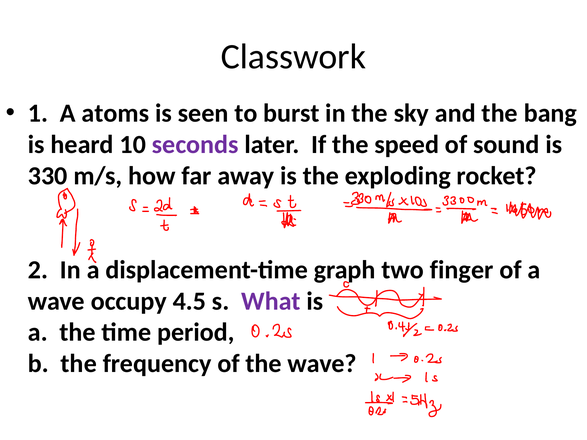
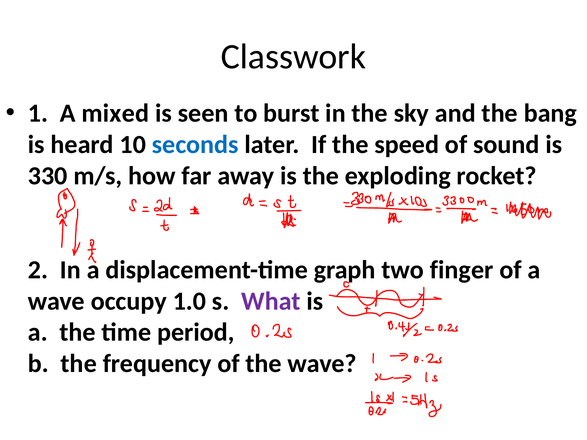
atoms: atoms -> mixed
seconds colour: purple -> blue
4.5: 4.5 -> 1.0
